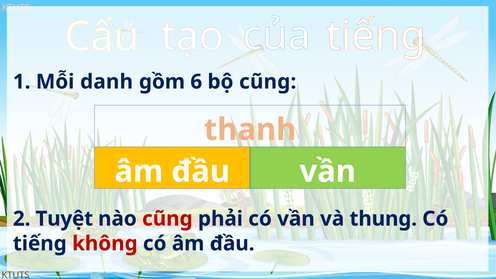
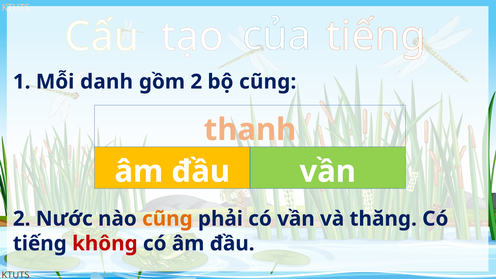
gồm 6: 6 -> 2
Tuyệt: Tuyệt -> Nước
cũng at (167, 219) colour: red -> orange
thung: thung -> thăng
